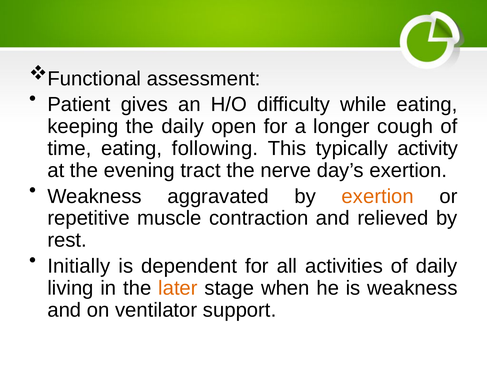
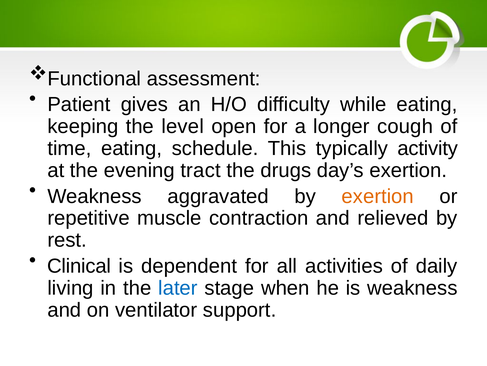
the daily: daily -> level
following: following -> schedule
nerve: nerve -> drugs
Initially: Initially -> Clinical
later colour: orange -> blue
